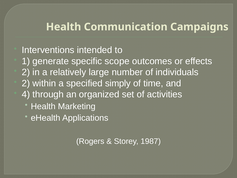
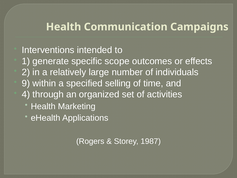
2 at (26, 83): 2 -> 9
simply: simply -> selling
